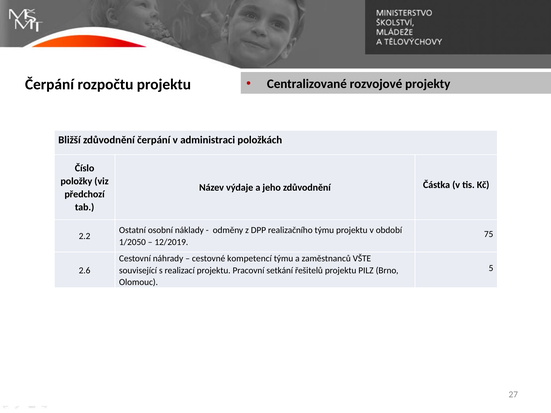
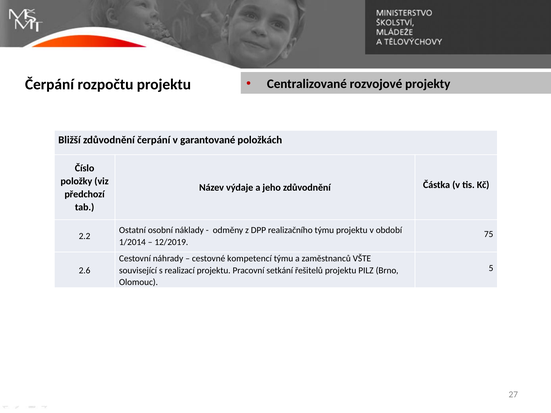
administraci: administraci -> garantované
1/2050: 1/2050 -> 1/2014
